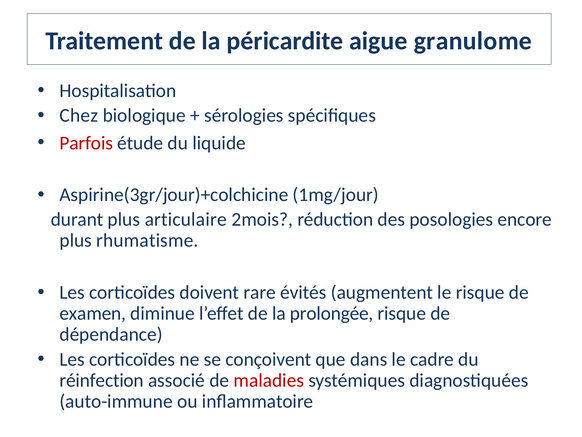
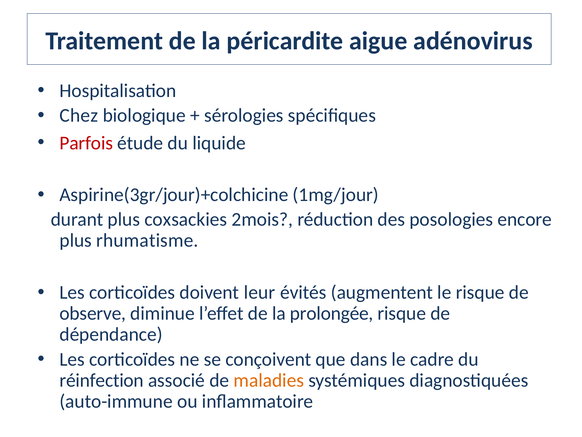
granulome: granulome -> adénovirus
articulaire: articulaire -> coxsackies
rare: rare -> leur
examen: examen -> observe
maladies colour: red -> orange
